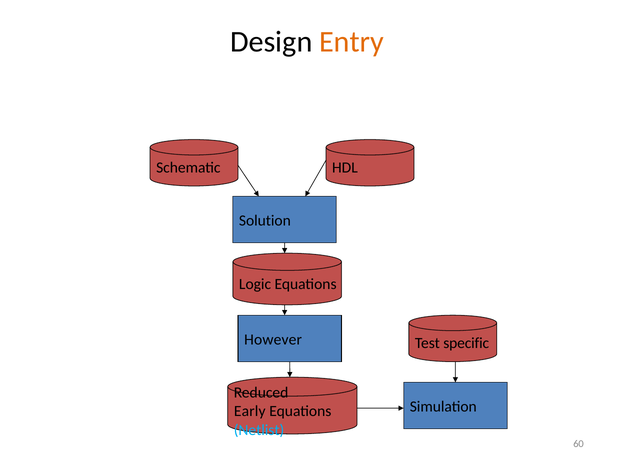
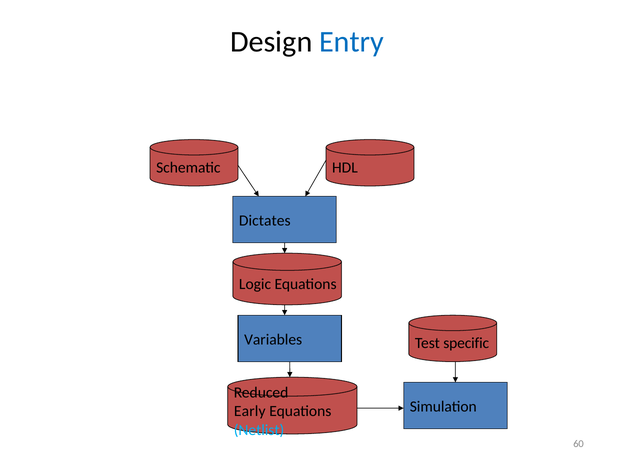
Entry colour: orange -> blue
Solution: Solution -> Dictates
However: However -> Variables
